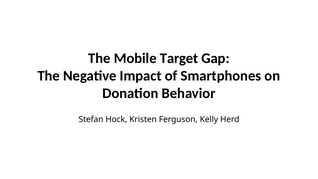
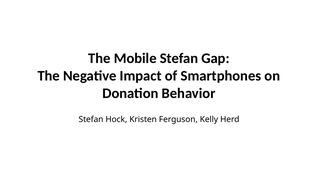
Mobile Target: Target -> Stefan
